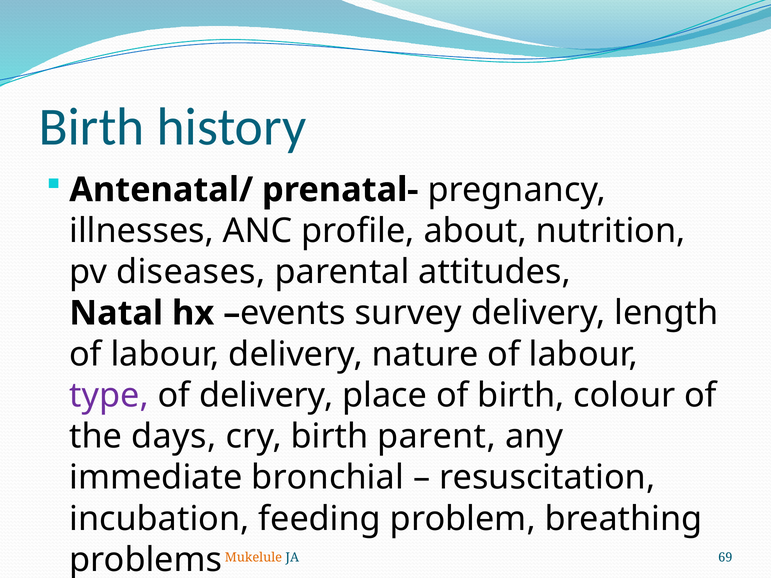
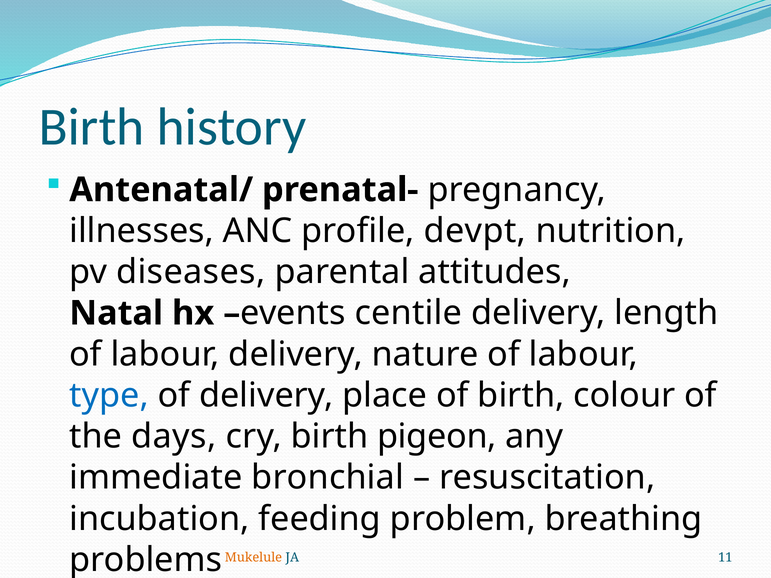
about: about -> devpt
survey: survey -> centile
type colour: purple -> blue
parent: parent -> pigeon
69: 69 -> 11
